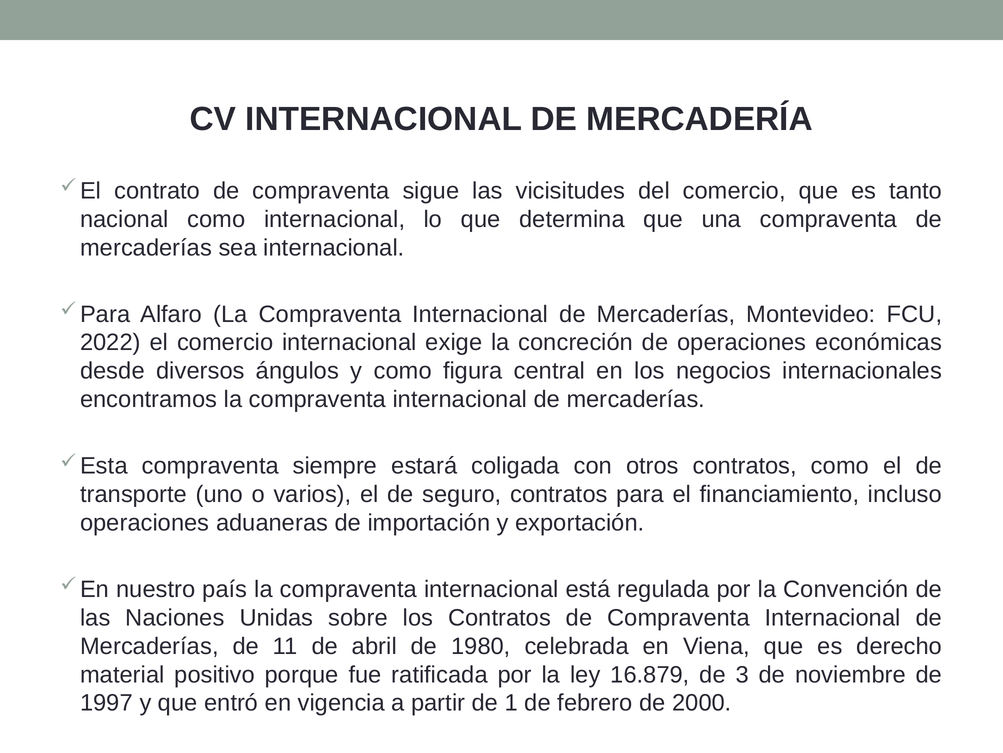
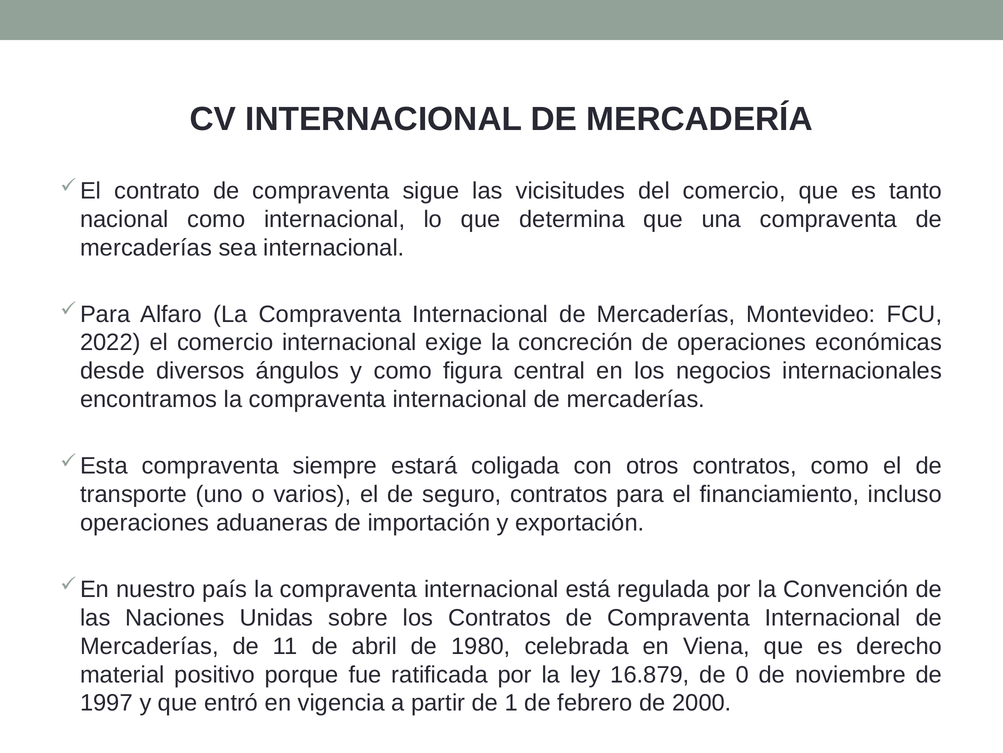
3: 3 -> 0
